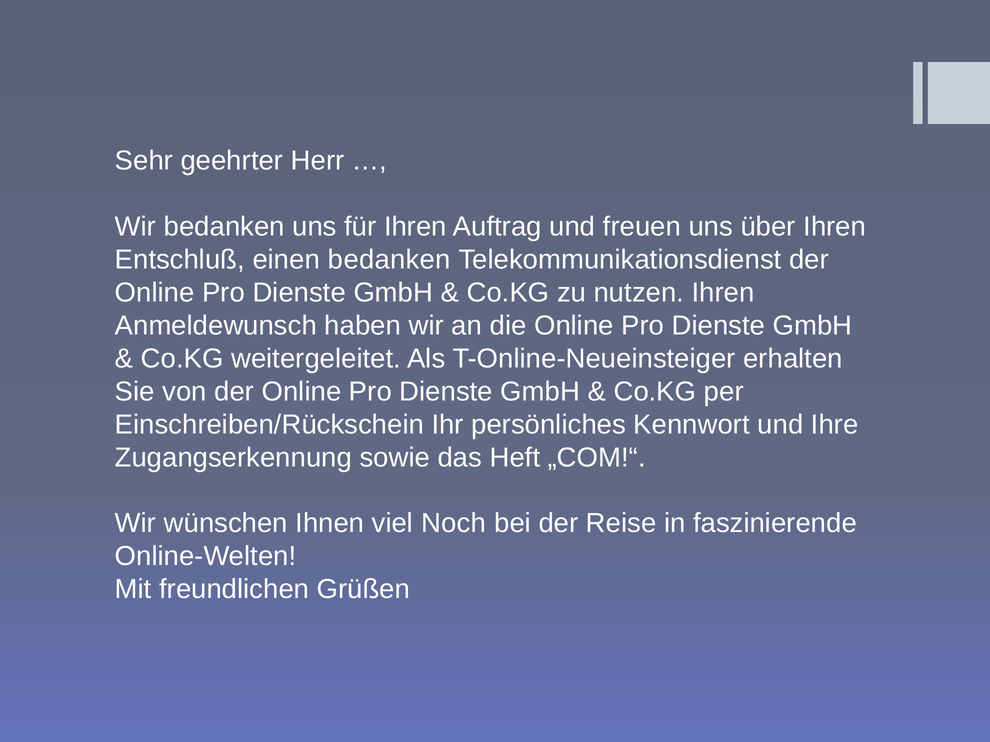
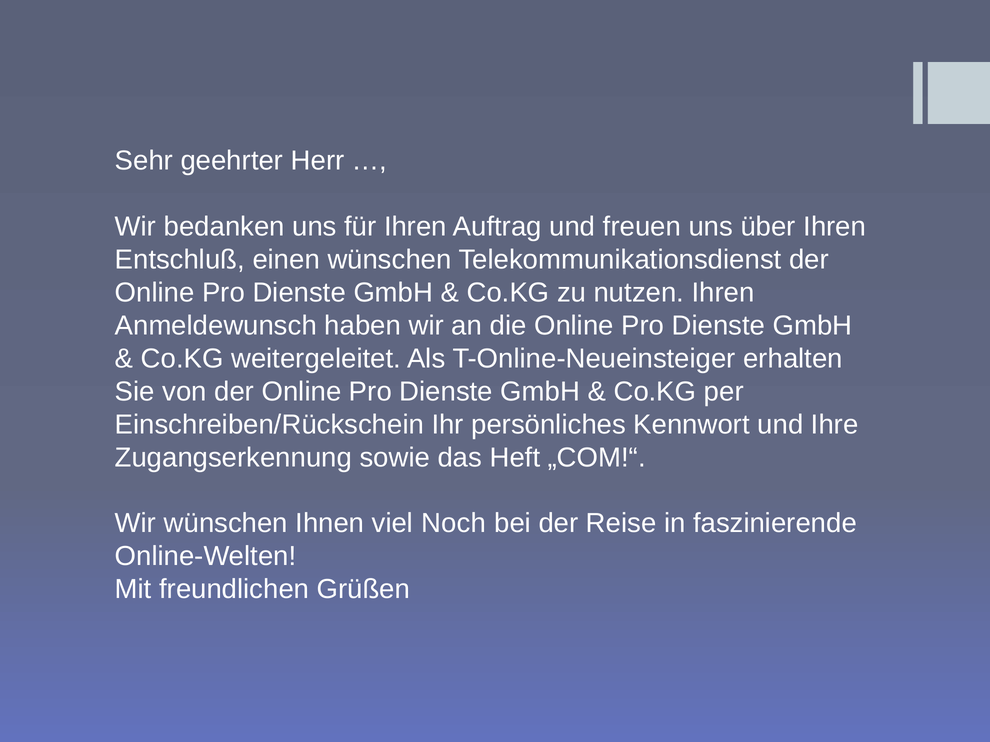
einen bedanken: bedanken -> wünschen
